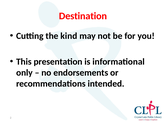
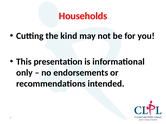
Destination: Destination -> Households
